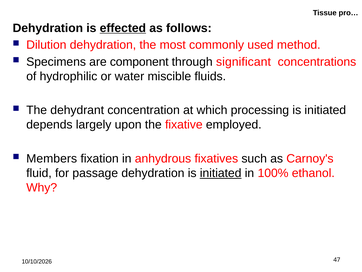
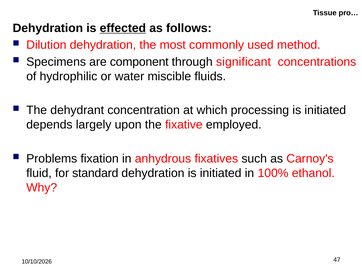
Members: Members -> Problems
passage: passage -> standard
initiated at (221, 173) underline: present -> none
